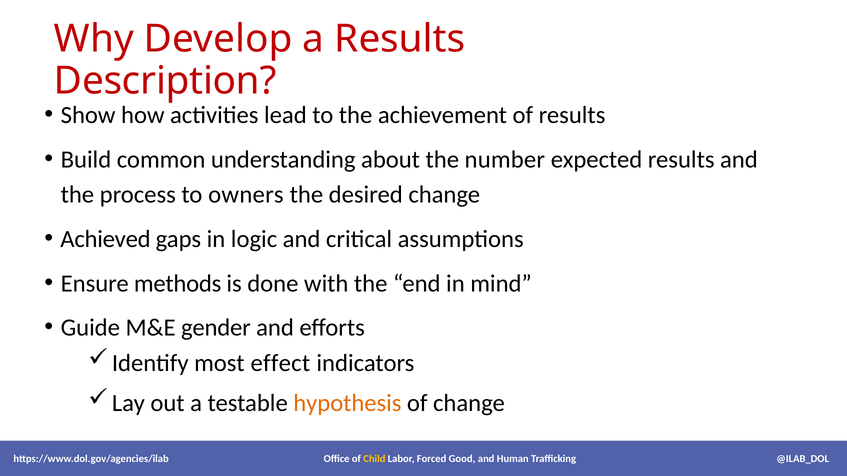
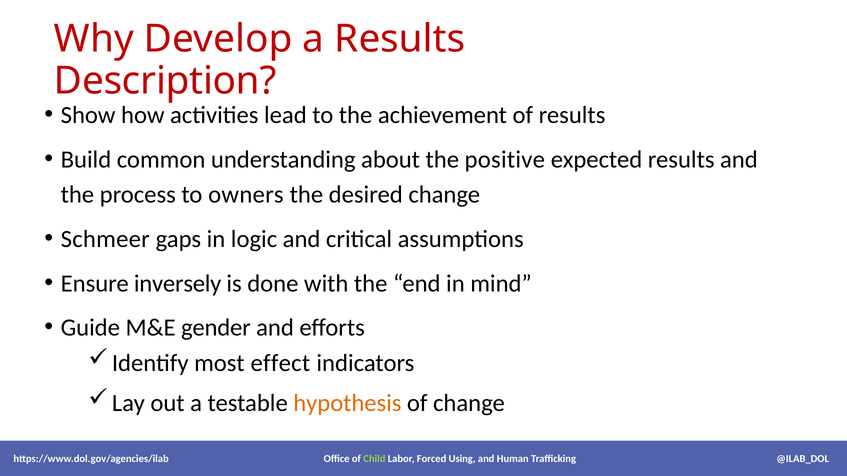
number: number -> positive
Achieved: Achieved -> Schmeer
methods: methods -> inversely
Child colour: yellow -> light green
Good: Good -> Using
